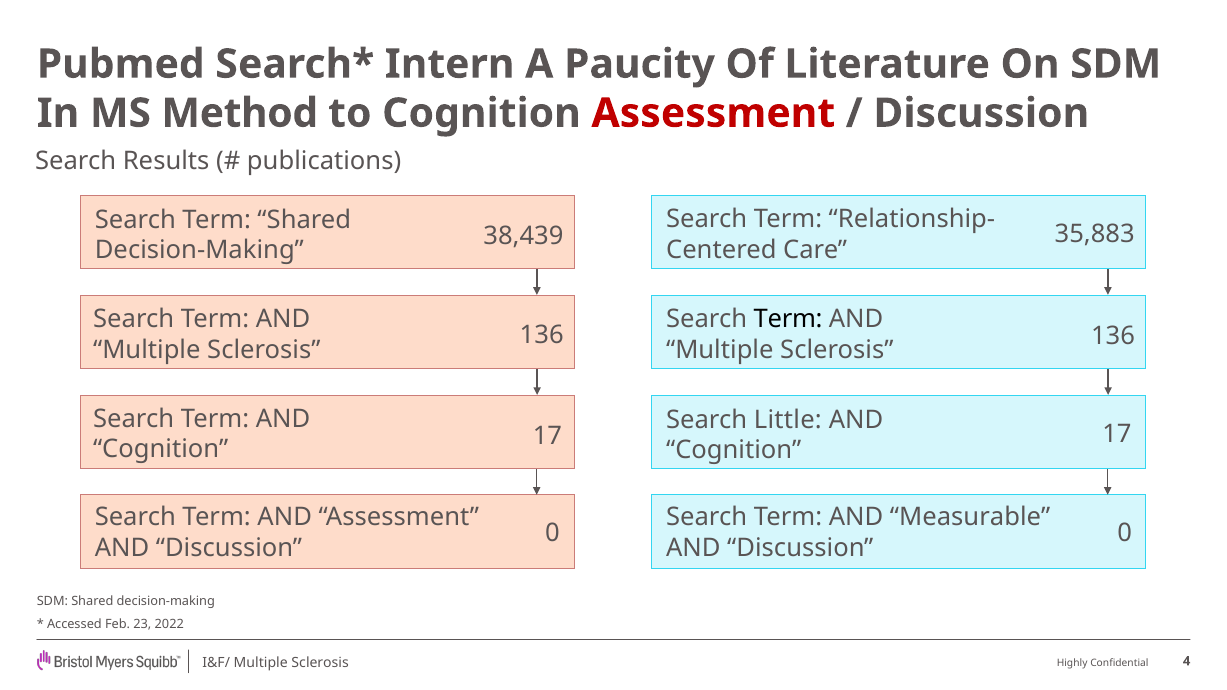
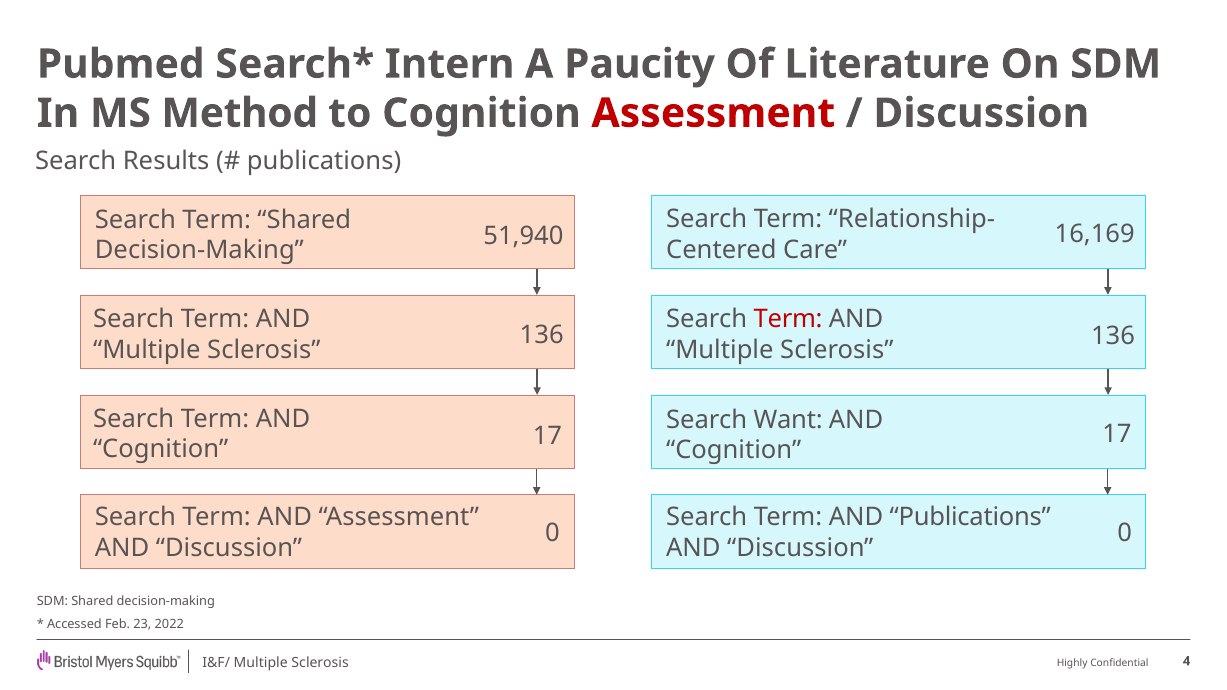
35,883: 35,883 -> 16,169
38,439: 38,439 -> 51,940
Term at (788, 319) colour: black -> red
Little: Little -> Want
AND Measurable: Measurable -> Publications
